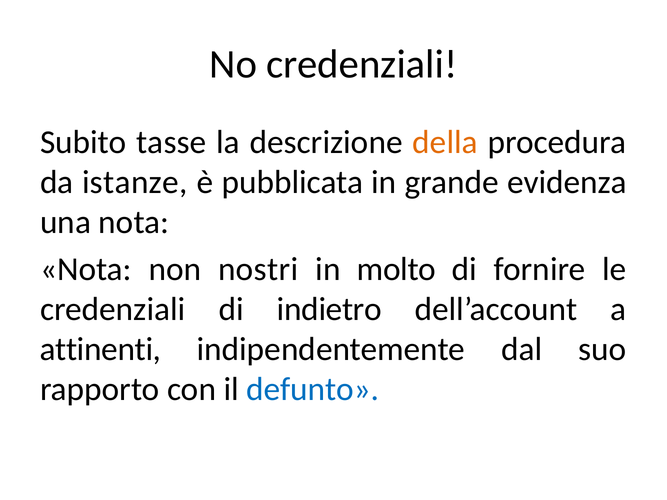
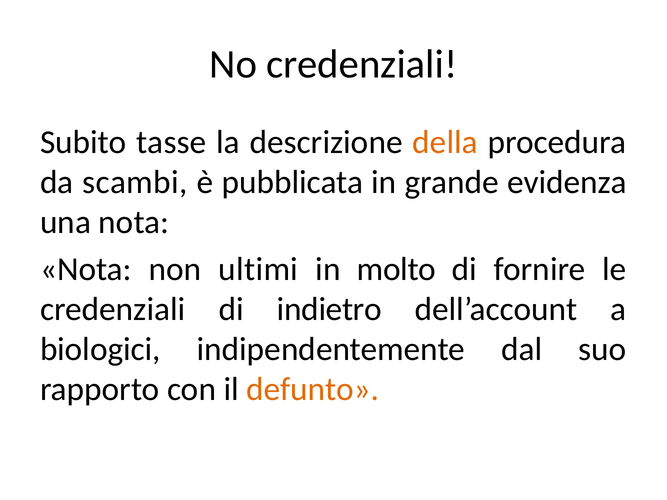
istanze: istanze -> scambi
nostri: nostri -> ultimi
attinenti: attinenti -> biologici
defunto colour: blue -> orange
